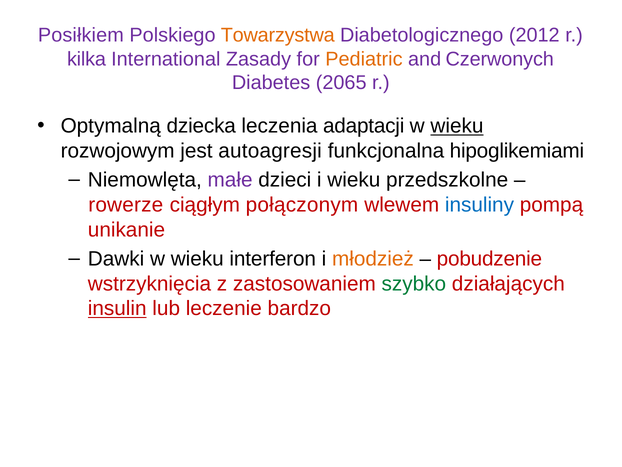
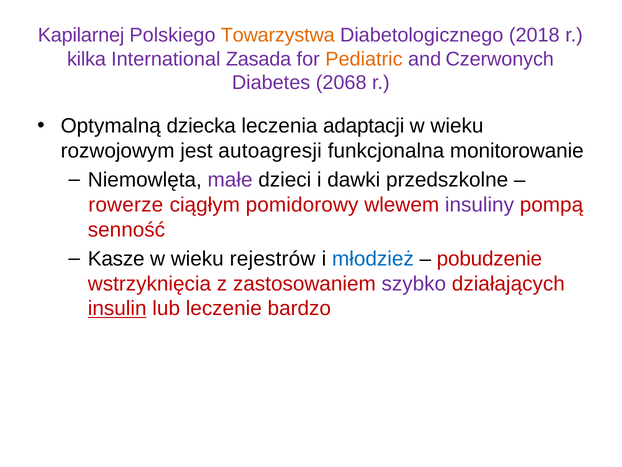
Posiłkiem: Posiłkiem -> Kapilarnej
2012: 2012 -> 2018
Zasady: Zasady -> Zasada
2065: 2065 -> 2068
wieku at (457, 126) underline: present -> none
hipoglikemiami: hipoglikemiami -> monitorowanie
i wieku: wieku -> dawki
połączonym: połączonym -> pomidorowy
insuliny colour: blue -> purple
unikanie: unikanie -> senność
Dawki: Dawki -> Kasze
interferon: interferon -> rejestrów
młodzież colour: orange -> blue
szybko colour: green -> purple
